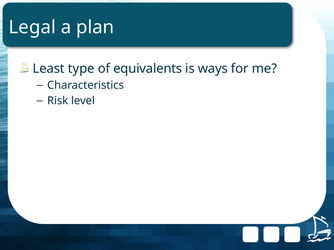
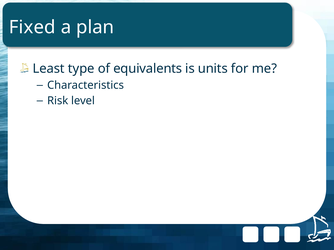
Legal: Legal -> Fixed
ways: ways -> units
